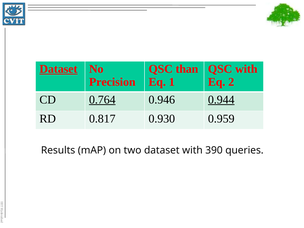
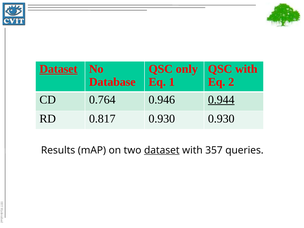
than: than -> only
Precision: Precision -> Database
0.764 underline: present -> none
0.930 0.959: 0.959 -> 0.930
dataset at (162, 150) underline: none -> present
390: 390 -> 357
